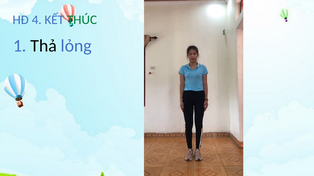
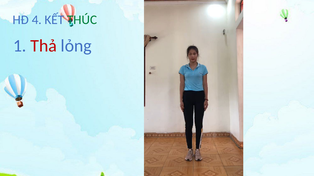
Thả colour: black -> red
